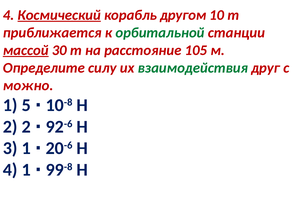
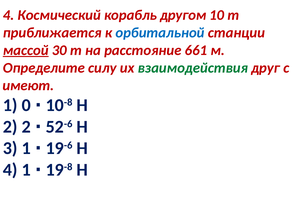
Космический underline: present -> none
орбитальной colour: green -> blue
105: 105 -> 661
можно: можно -> имеют
5: 5 -> 0
92: 92 -> 52
3 1 20: 20 -> 19
4 1 99: 99 -> 19
